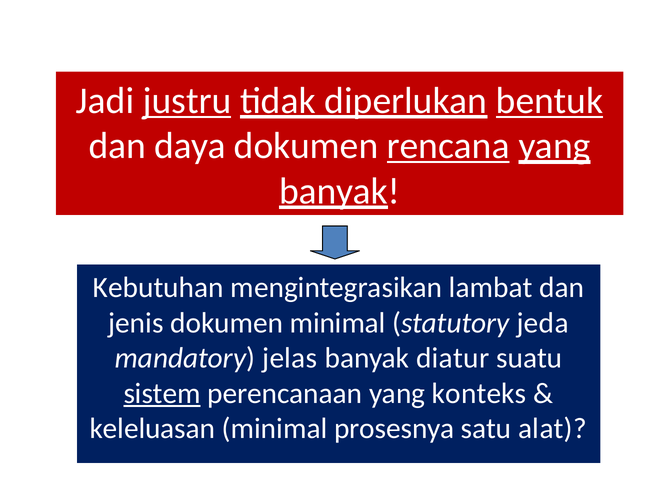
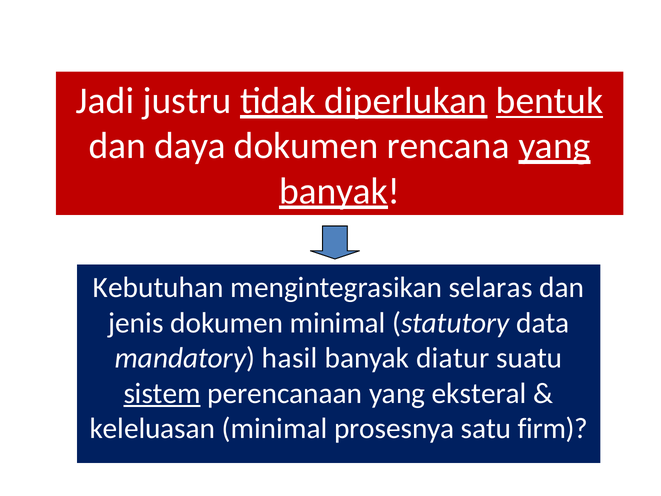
justru underline: present -> none
rencana underline: present -> none
lambat: lambat -> selaras
jeda: jeda -> data
jelas: jelas -> hasil
konteks: konteks -> eksteral
alat: alat -> firm
